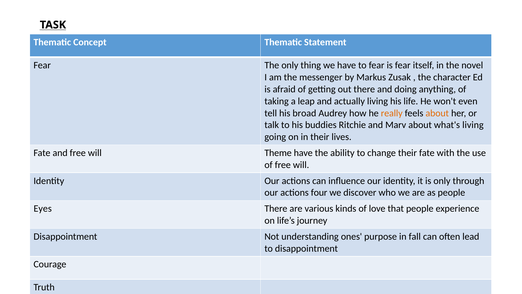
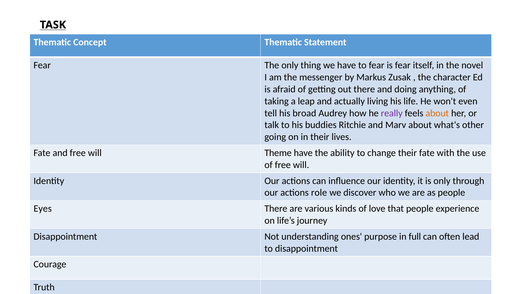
really colour: orange -> purple
what's living: living -> other
four: four -> role
fall: fall -> full
